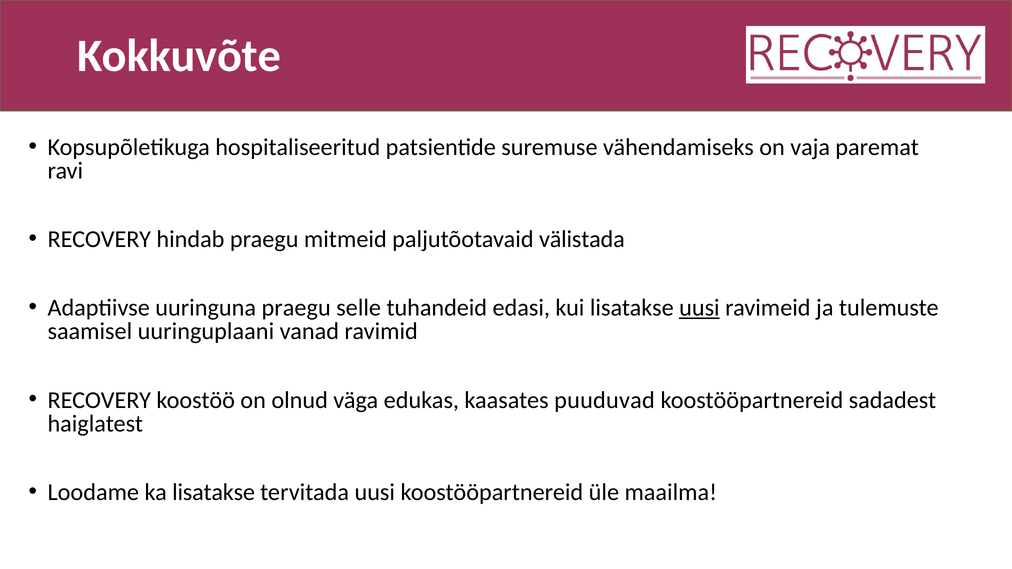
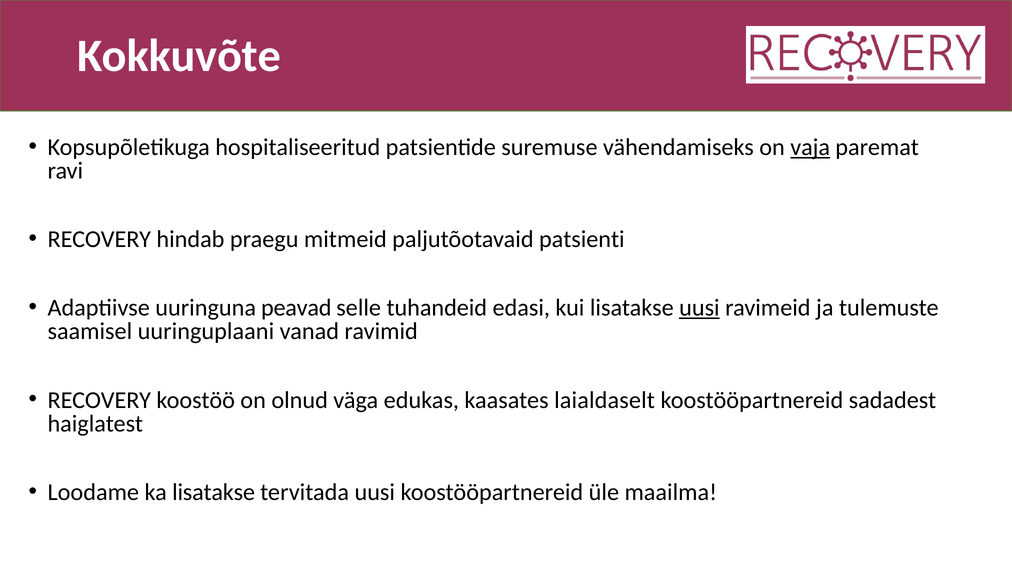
vaja underline: none -> present
välistada: välistada -> patsienti
uuringuna praegu: praegu -> peavad
puuduvad: puuduvad -> laialdaselt
